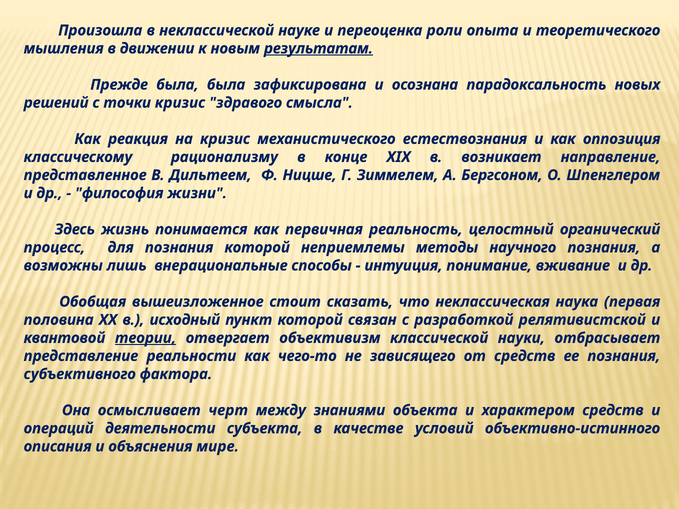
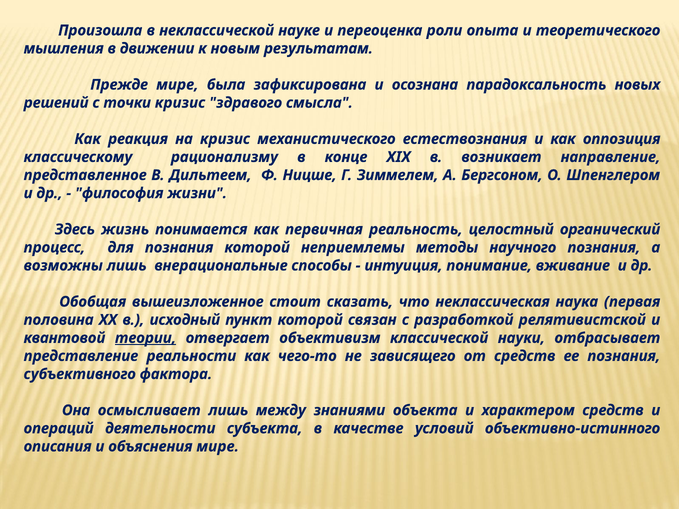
результатам underline: present -> none
Прежде была: была -> мире
осмысливает черт: черт -> лишь
